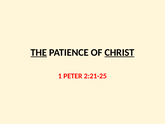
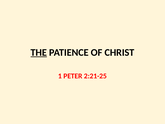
CHRIST underline: present -> none
